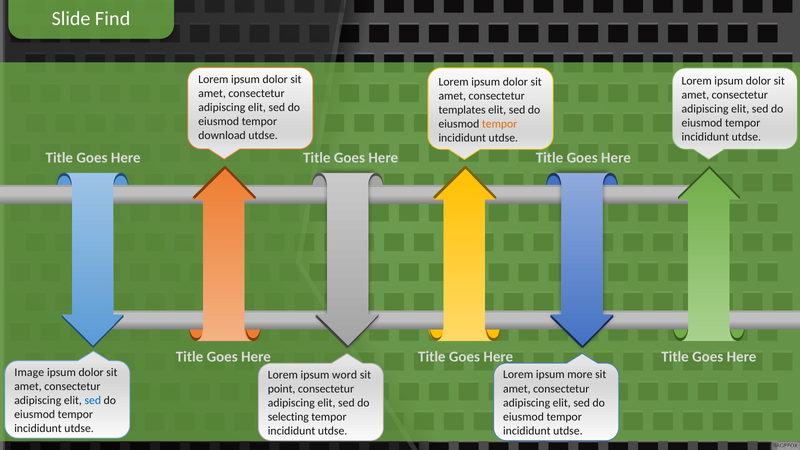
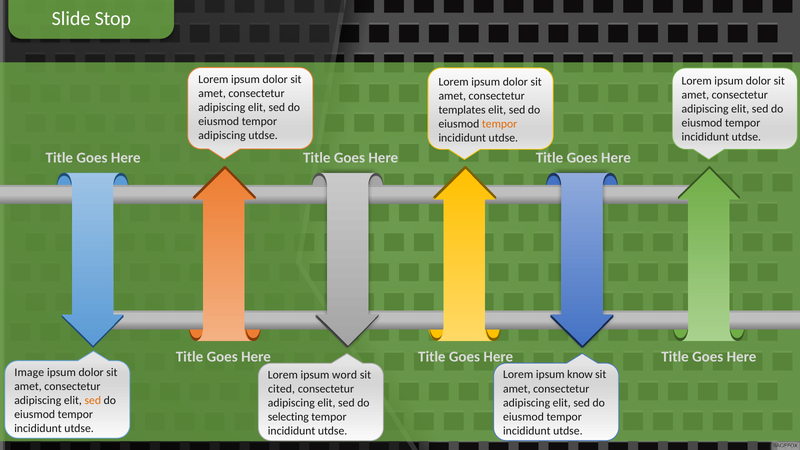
Find: Find -> Stop
download at (222, 136): download -> adipiscing
more: more -> know
point: point -> cited
sed at (93, 400) colour: blue -> orange
